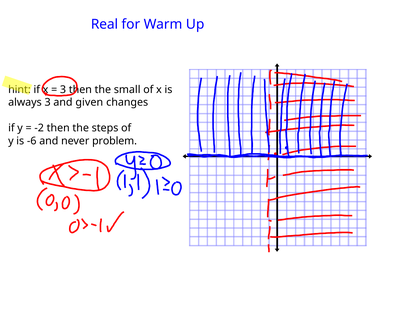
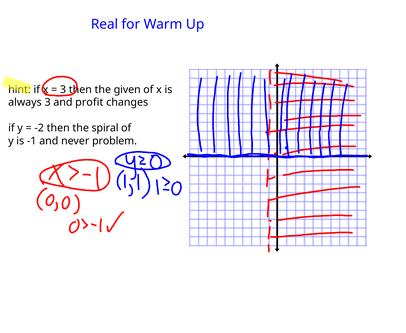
small: small -> given
given: given -> profit
steps: steps -> spiral
-6: -6 -> -1
